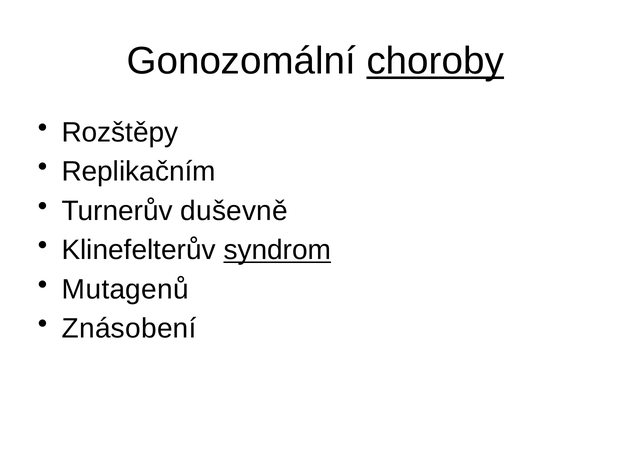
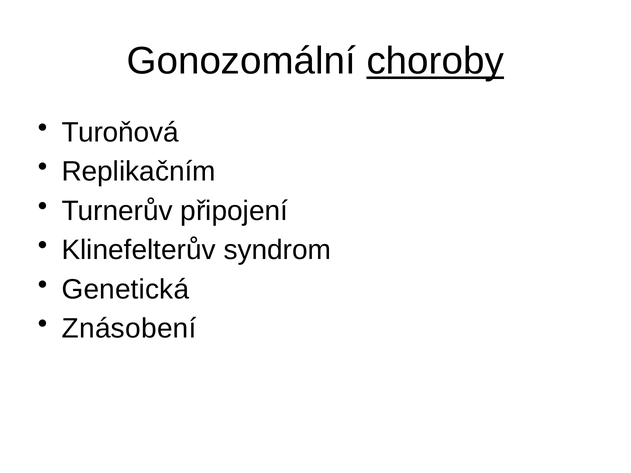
Rozštěpy: Rozštěpy -> Turoňová
duševně: duševně -> připojení
syndrom underline: present -> none
Mutagenů: Mutagenů -> Genetická
